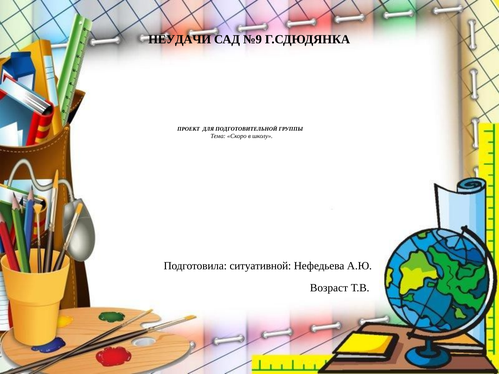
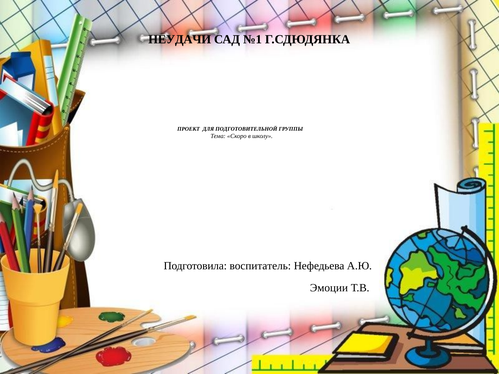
№9: №9 -> №1
ситуативной: ситуативной -> воспитатель
Возраст: Возраст -> Эмоции
